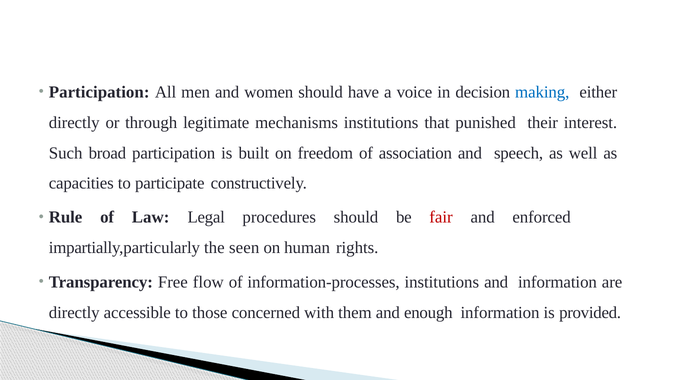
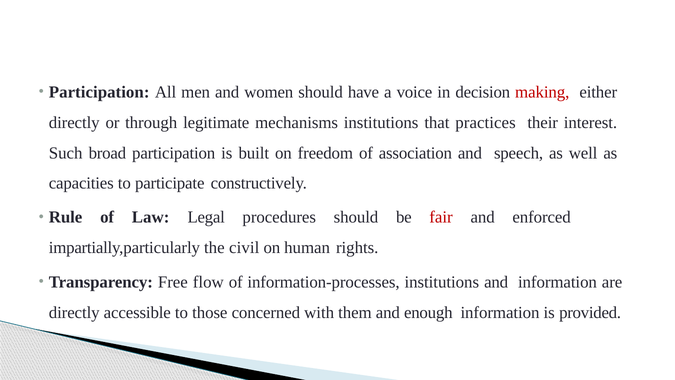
making colour: blue -> red
punished: punished -> practices
seen: seen -> civil
